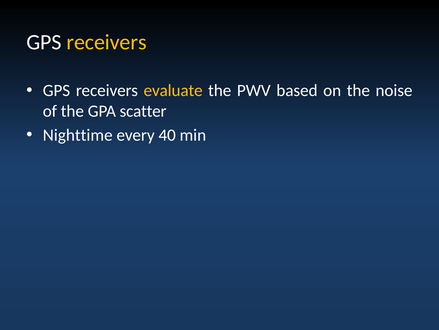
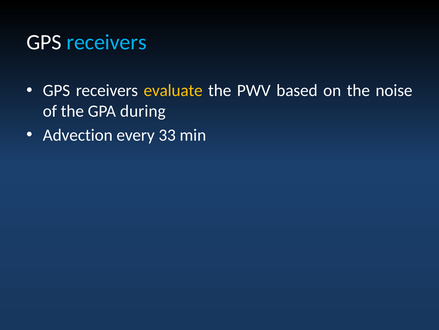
receivers at (107, 42) colour: yellow -> light blue
scatter: scatter -> during
Nighttime: Nighttime -> Advection
40: 40 -> 33
